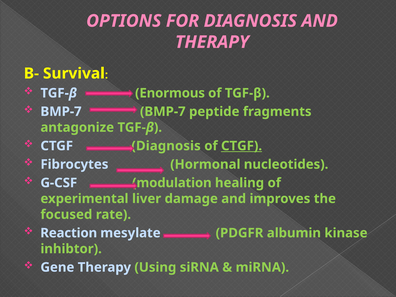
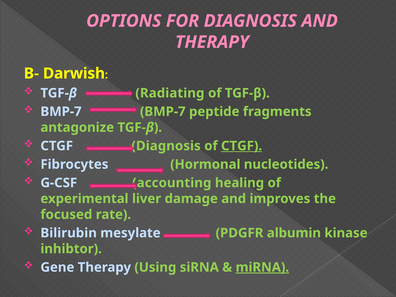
Survival: Survival -> Darwish
Enormous: Enormous -> Radiating
modulation: modulation -> accounting
Reaction: Reaction -> Bilirubin
miRNA underline: none -> present
